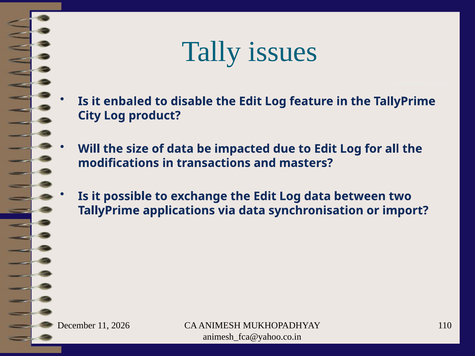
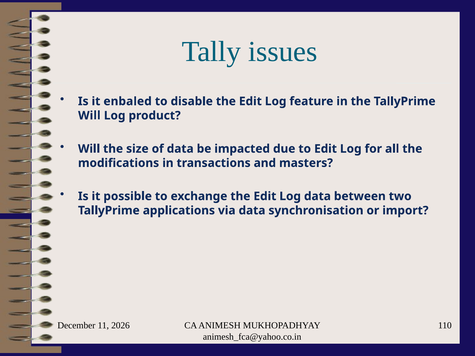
City at (89, 116): City -> Will
